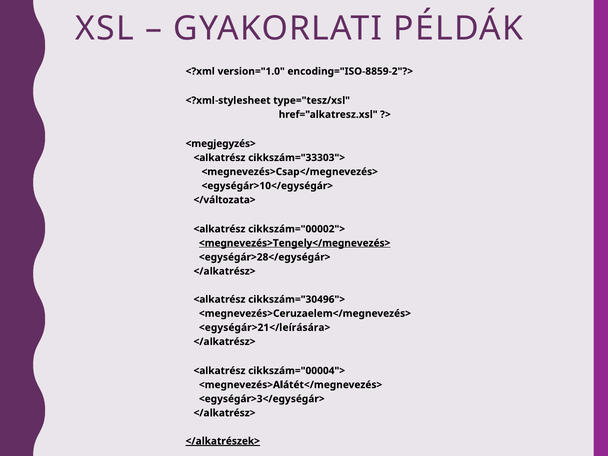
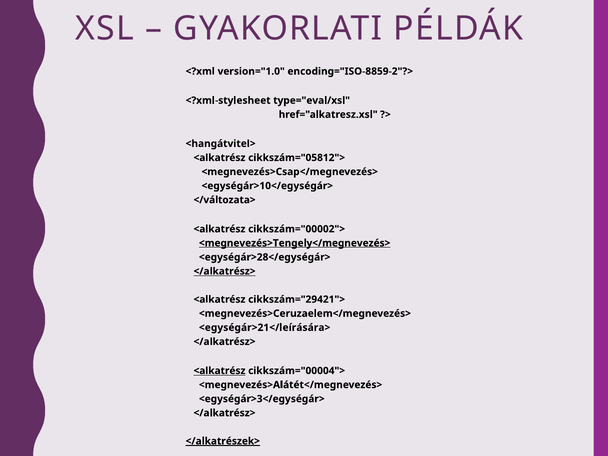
type="tesz/xsl: type="tesz/xsl -> type="eval/xsl
<megjegyzés>: <megjegyzés> -> <hangátvitel>
cikkszám="33303">: cikkszám="33303"> -> cikkszám="05812">
</alkatrész> at (225, 271) underline: none -> present
cikkszám="30496">: cikkszám="30496"> -> cikkszám="29421">
<alkatrész at (220, 371) underline: none -> present
